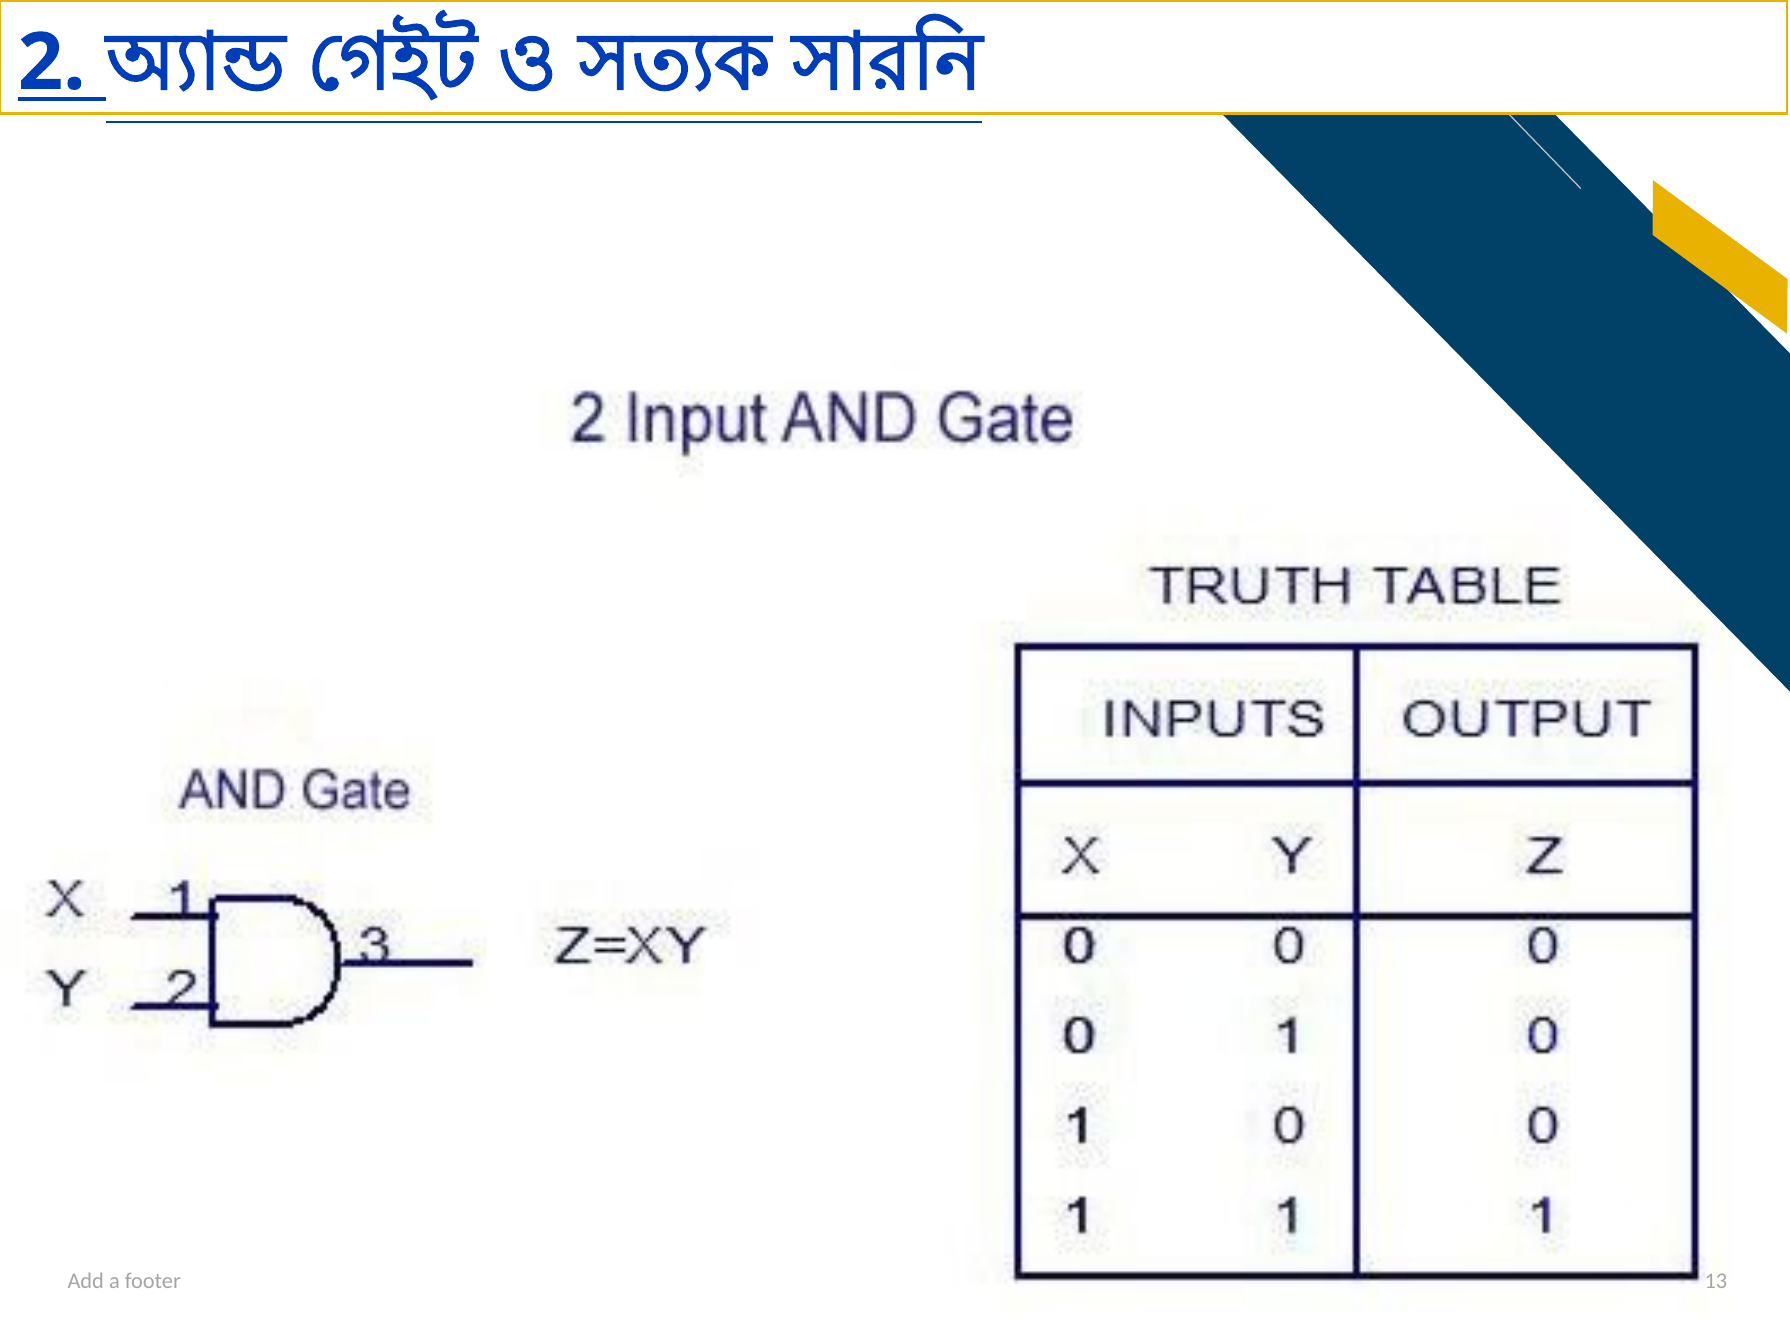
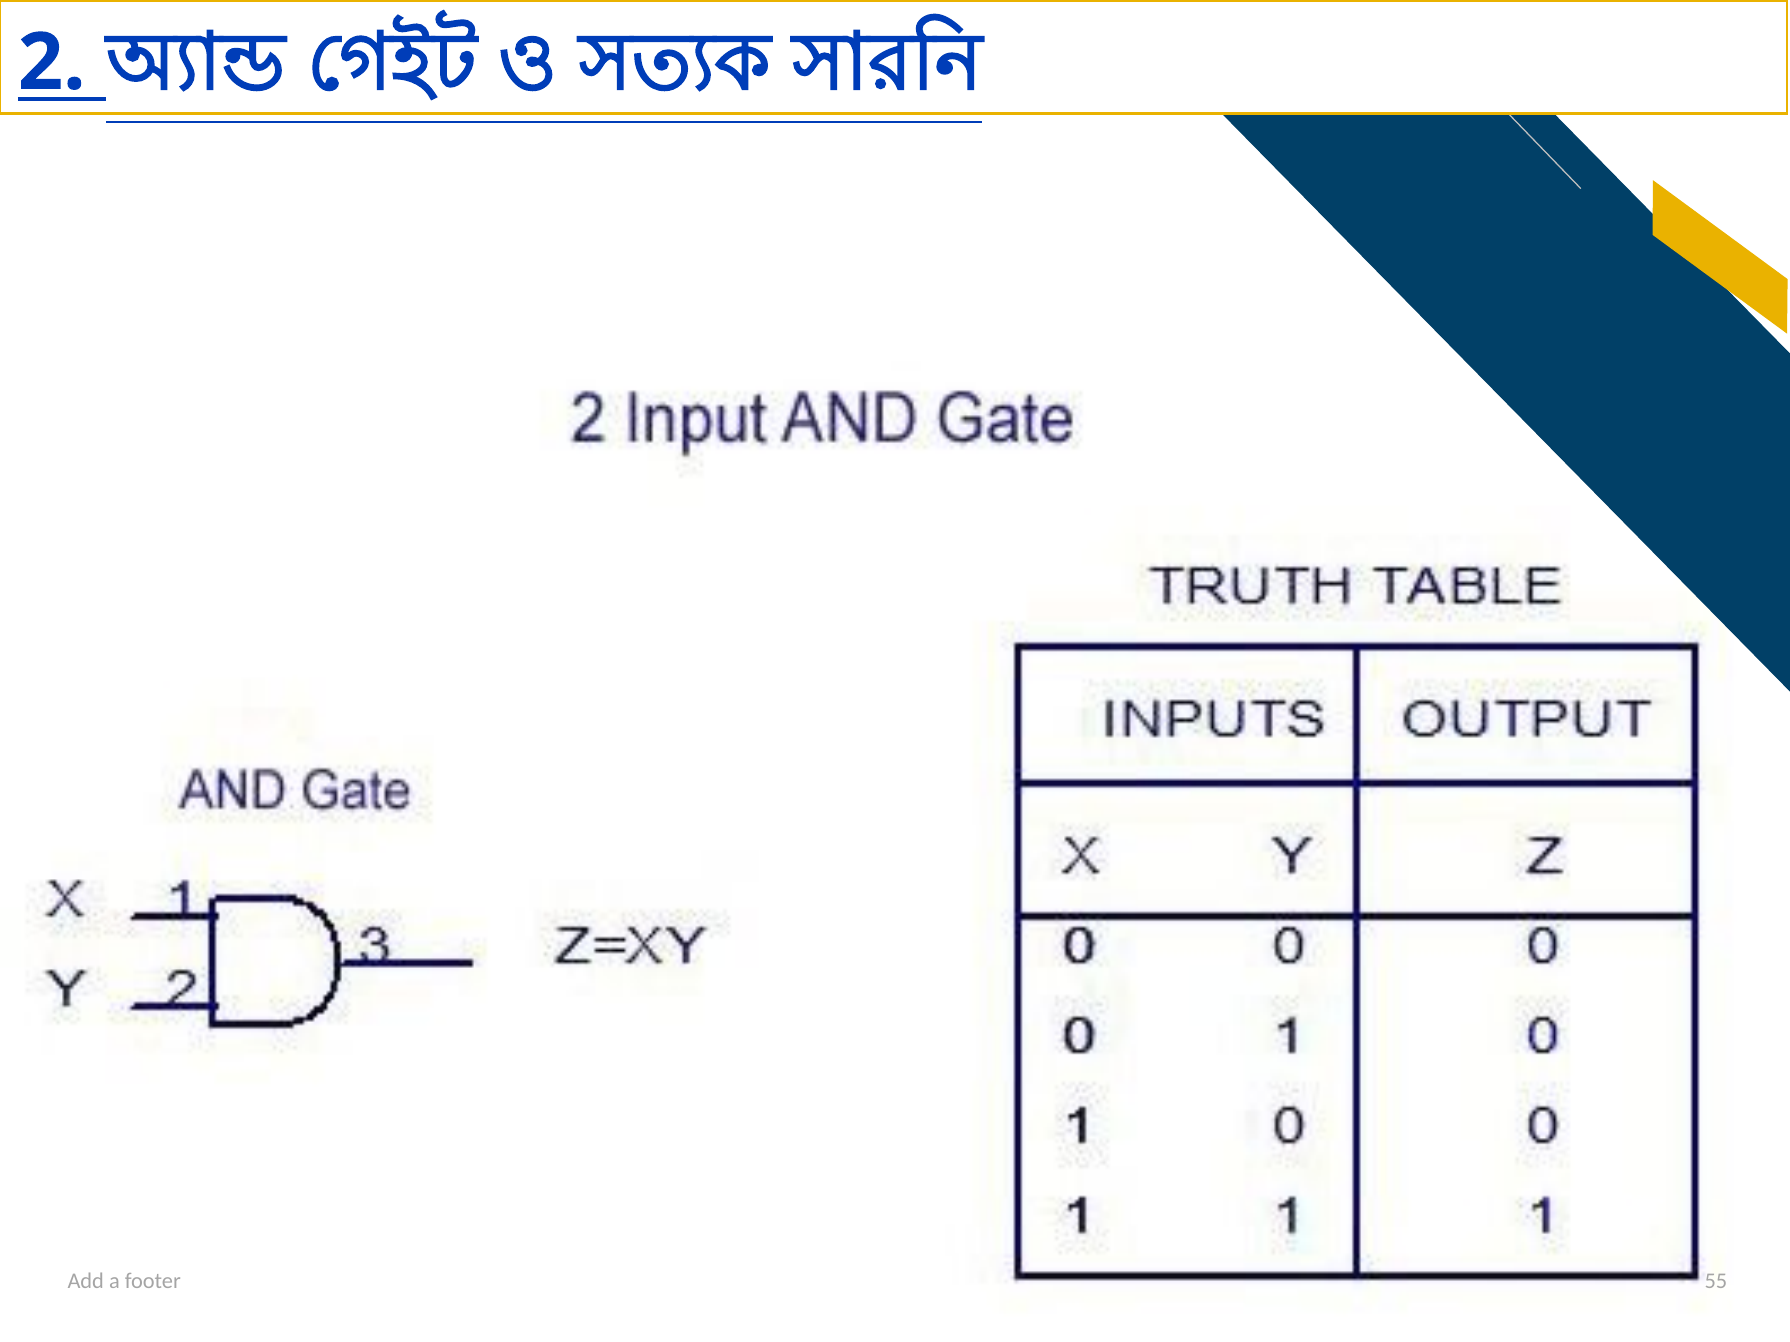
13: 13 -> 55
